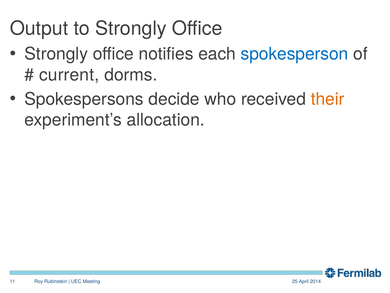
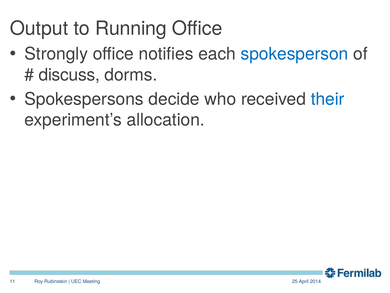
to Strongly: Strongly -> Running
current: current -> discuss
their colour: orange -> blue
